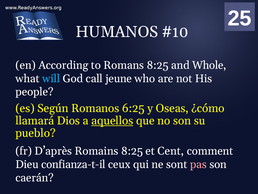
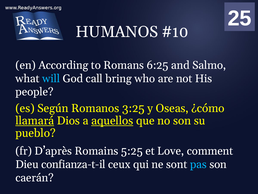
Romans 8:25: 8:25 -> 6:25
Whole: Whole -> Salmo
jeune: jeune -> bring
6:25: 6:25 -> 3:25
llamará underline: none -> present
Romains 8:25: 8:25 -> 5:25
Cent: Cent -> Love
pas colour: pink -> light blue
